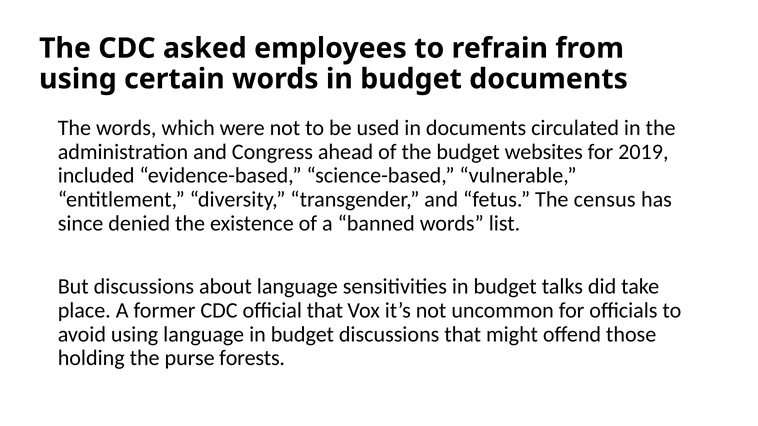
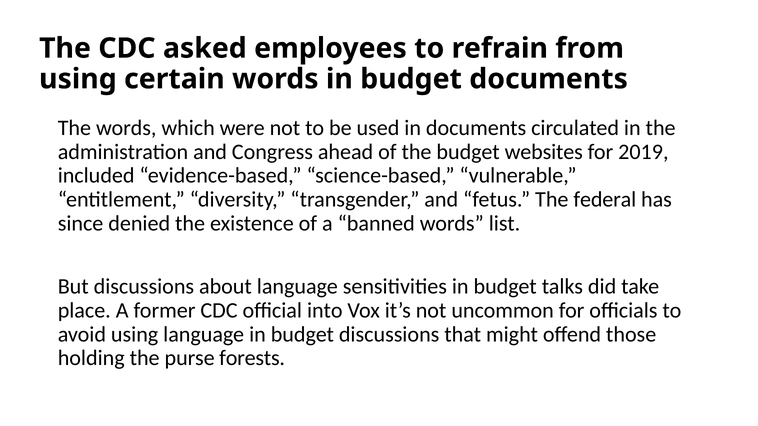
census: census -> federal
official that: that -> into
